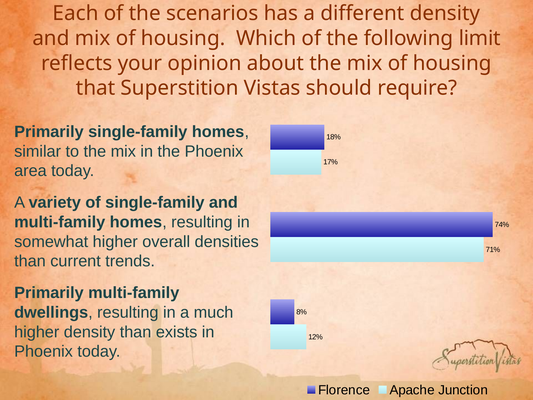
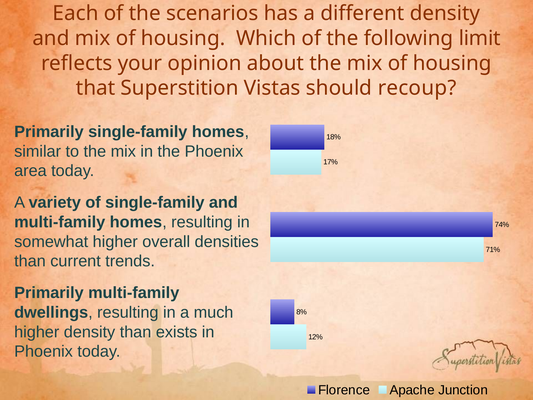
require: require -> recoup
